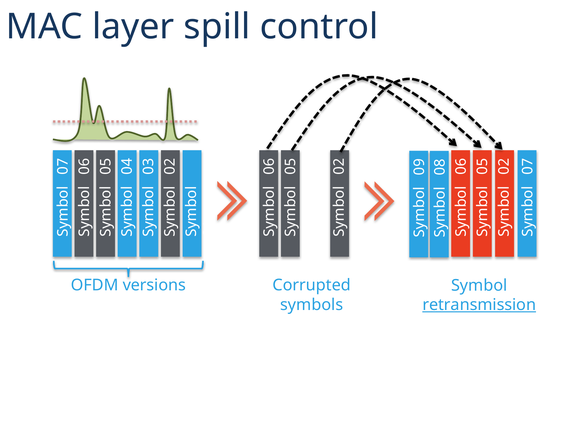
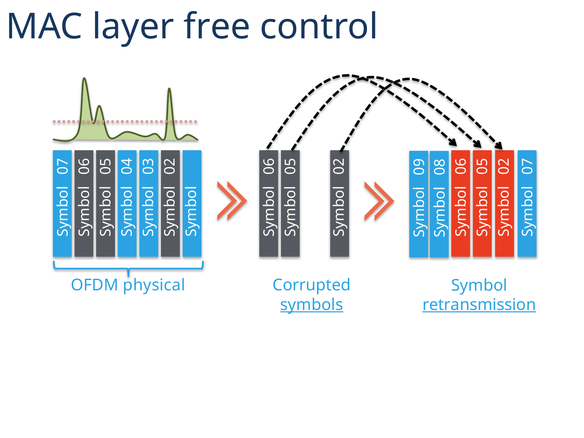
spill: spill -> free
versions: versions -> physical
symbols underline: none -> present
